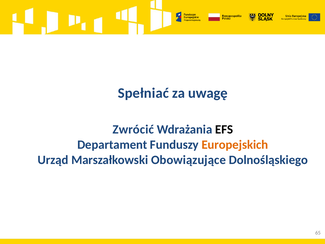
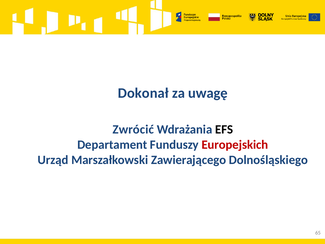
Spełniać: Spełniać -> Dokonał
Europejskich colour: orange -> red
Obowiązujące: Obowiązujące -> Zawierającego
